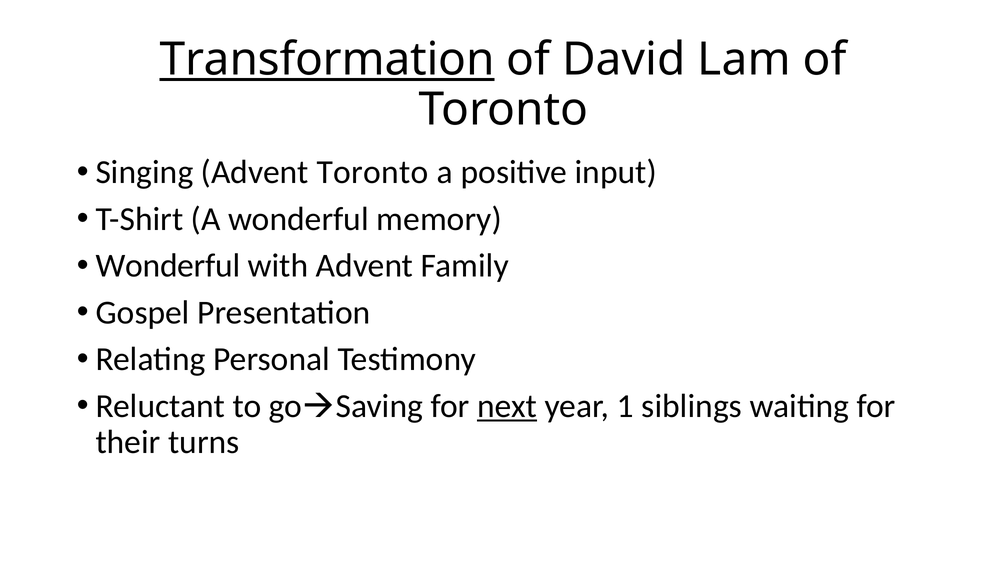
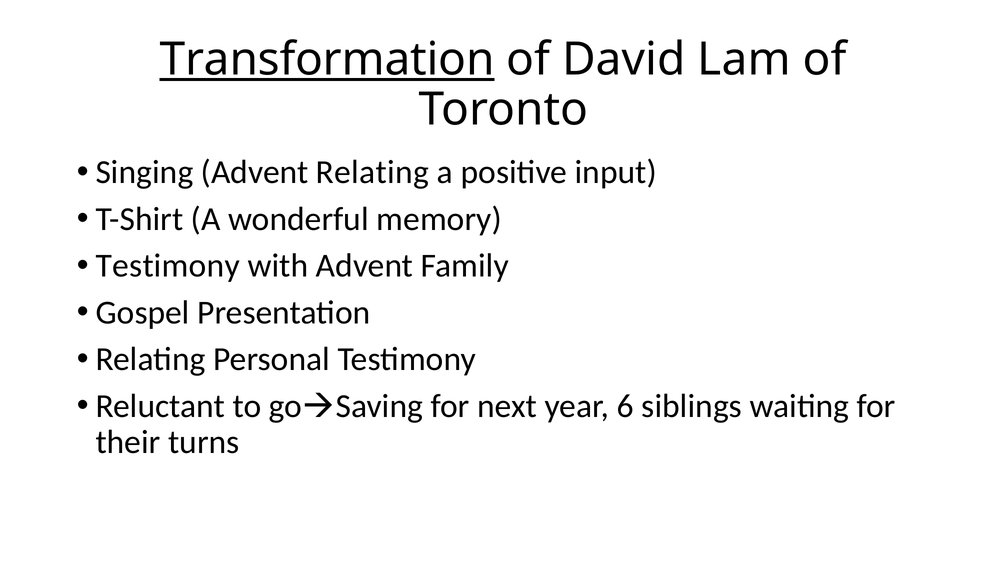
Advent Toronto: Toronto -> Relating
Wonderful at (168, 266): Wonderful -> Testimony
next underline: present -> none
1: 1 -> 6
